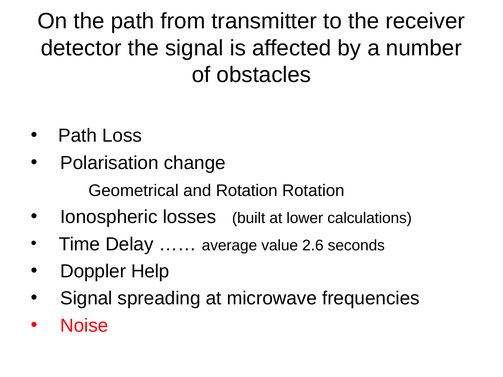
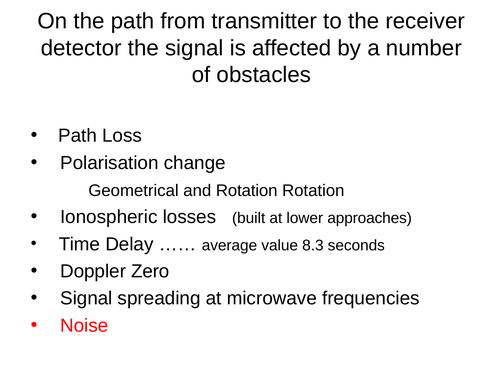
calculations: calculations -> approaches
2.6: 2.6 -> 8.3
Help: Help -> Zero
